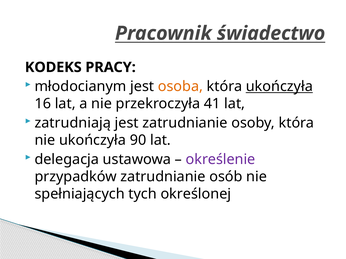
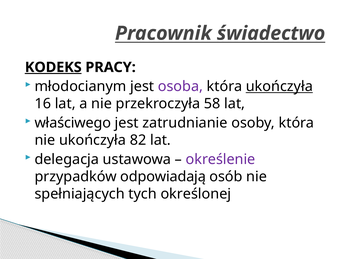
KODEKS underline: none -> present
osoba colour: orange -> purple
41: 41 -> 58
zatrudniają: zatrudniają -> właściwego
90: 90 -> 82
przypadków zatrudnianie: zatrudnianie -> odpowiadają
